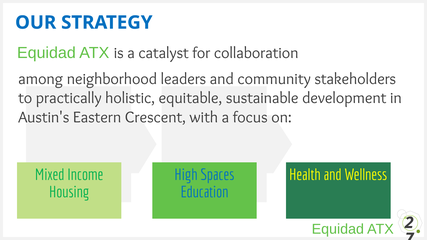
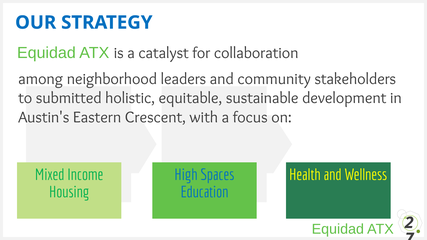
practically: practically -> submitted
